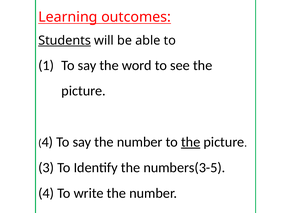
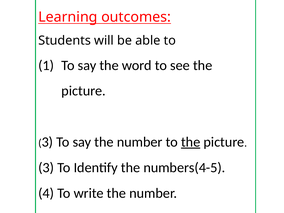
Students underline: present -> none
4 at (47, 142): 4 -> 3
numbers(3-5: numbers(3-5 -> numbers(4-5
